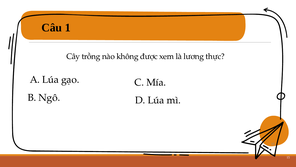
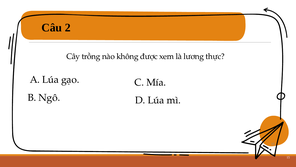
1: 1 -> 2
